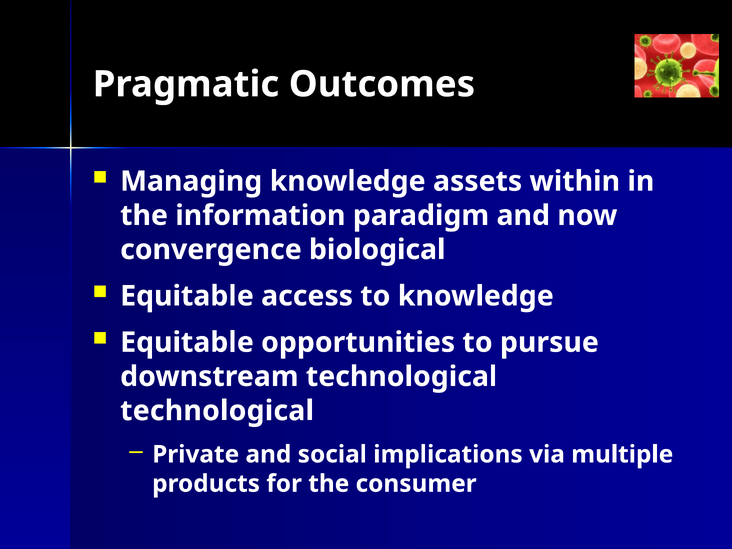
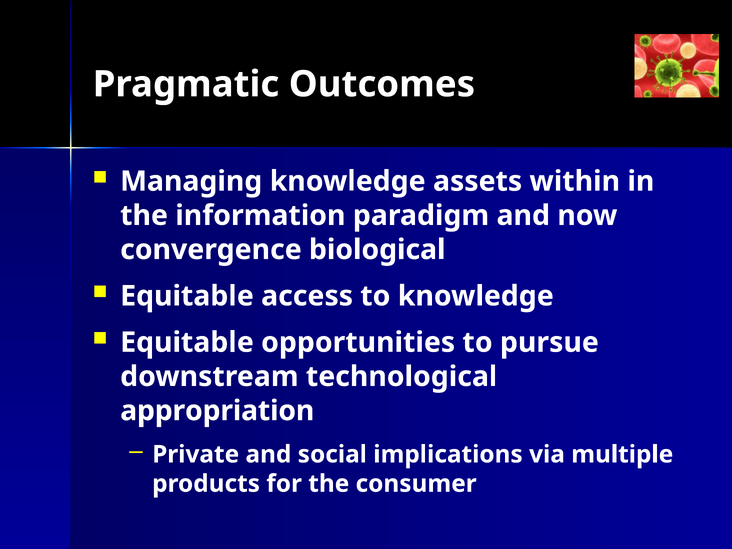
technological at (217, 411): technological -> appropriation
